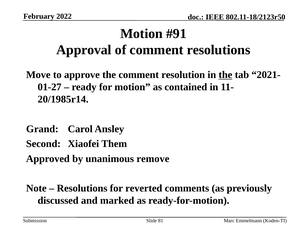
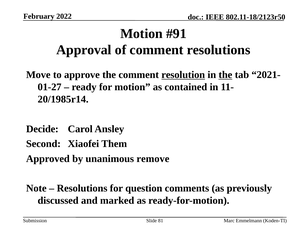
resolution underline: none -> present
Grand: Grand -> Decide
reverted: reverted -> question
